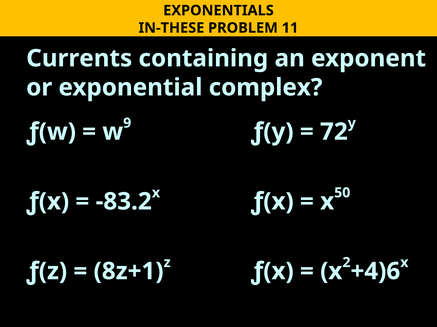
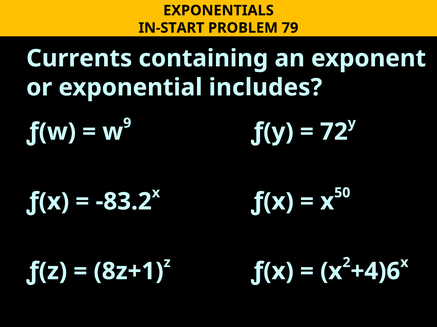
IN-THESE: IN-THESE -> IN-START
11: 11 -> 79
complex: complex -> includes
